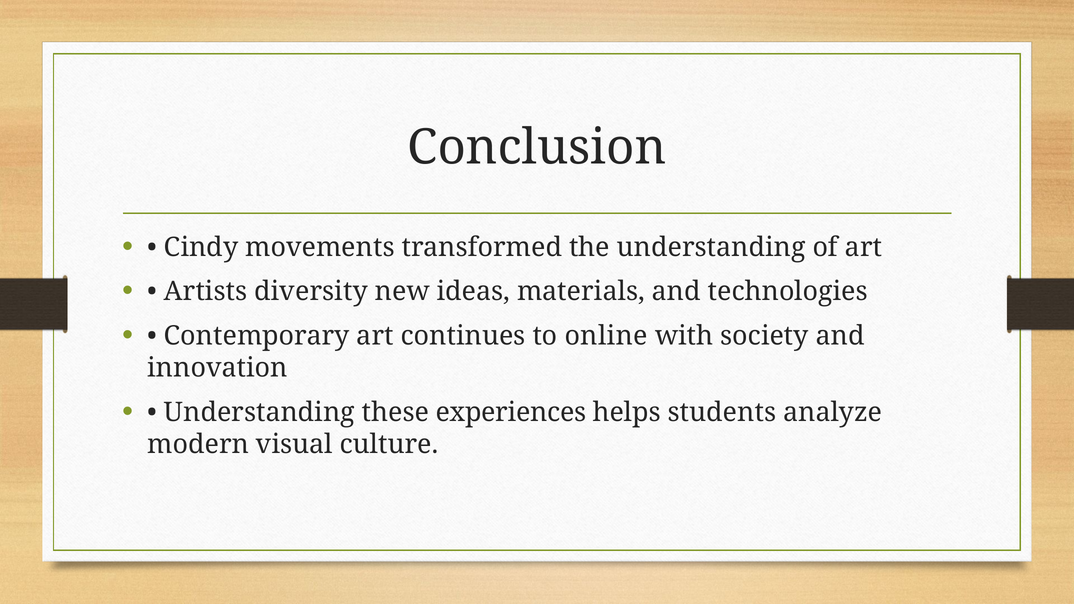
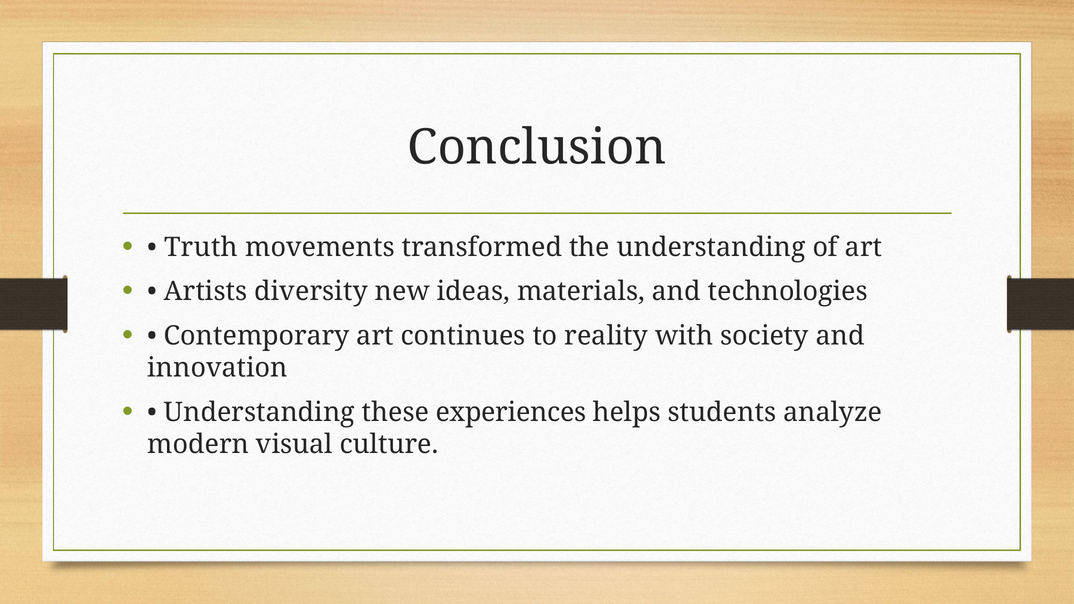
Cindy: Cindy -> Truth
online: online -> reality
